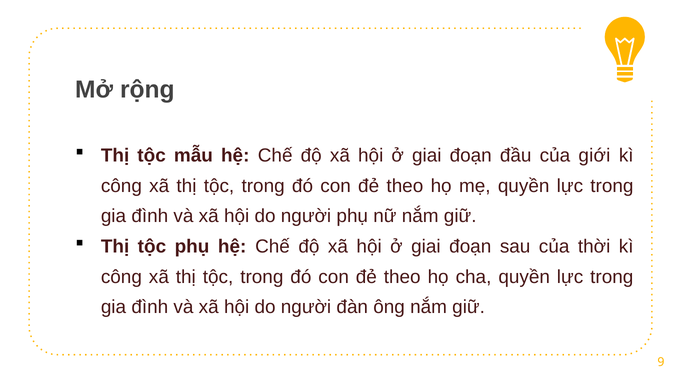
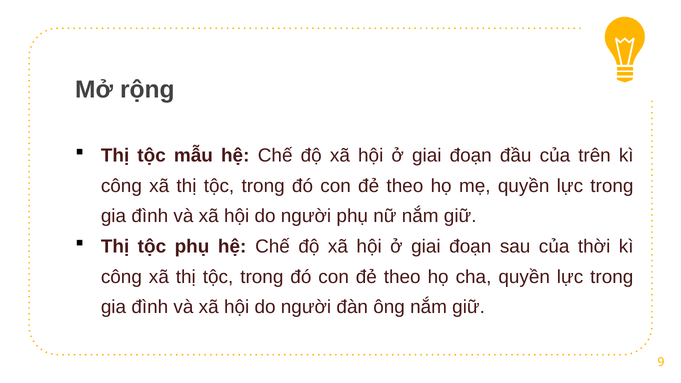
giới: giới -> trên
